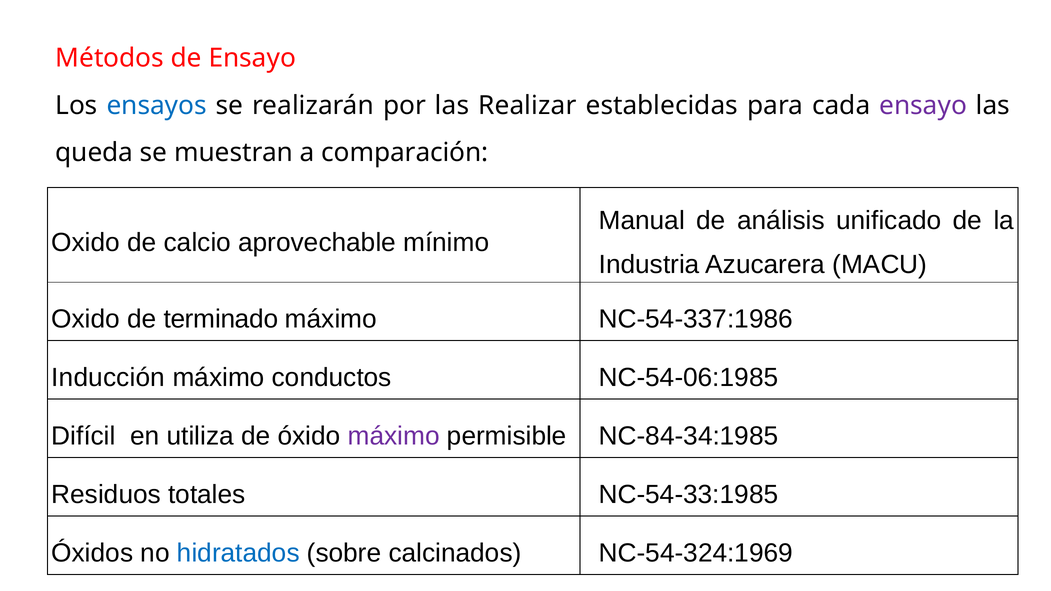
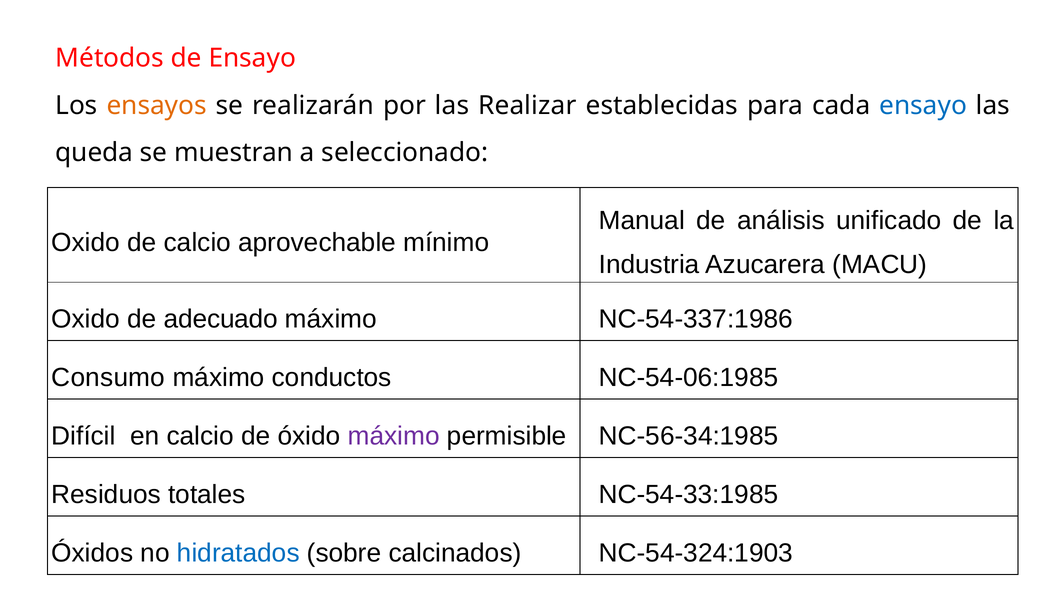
ensayos colour: blue -> orange
ensayo at (923, 105) colour: purple -> blue
comparación: comparación -> seleccionado
terminado: terminado -> adecuado
Inducción: Inducción -> Consumo
en utiliza: utiliza -> calcio
NC-84-34:1985: NC-84-34:1985 -> NC-56-34:1985
NC-54-324:1969: NC-54-324:1969 -> NC-54-324:1903
